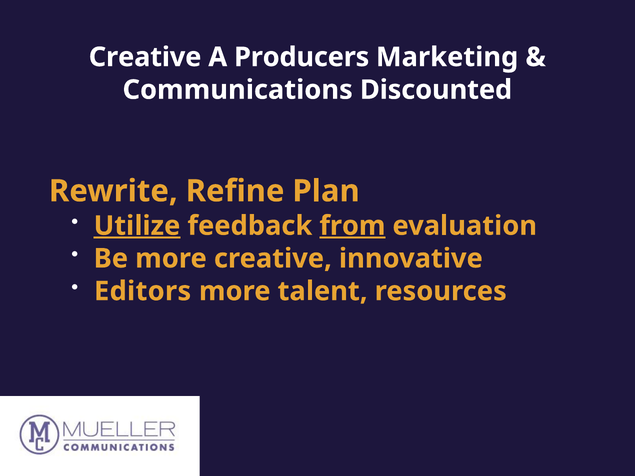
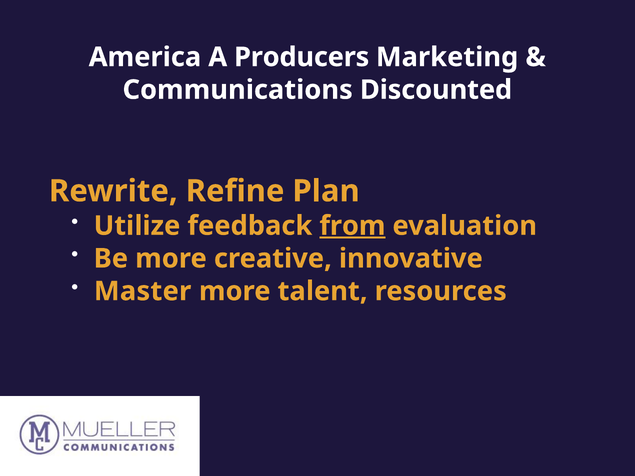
Creative at (145, 57): Creative -> America
Utilize underline: present -> none
Editors: Editors -> Master
